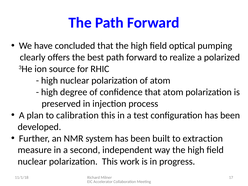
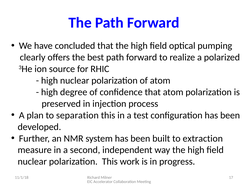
calibration: calibration -> separation
